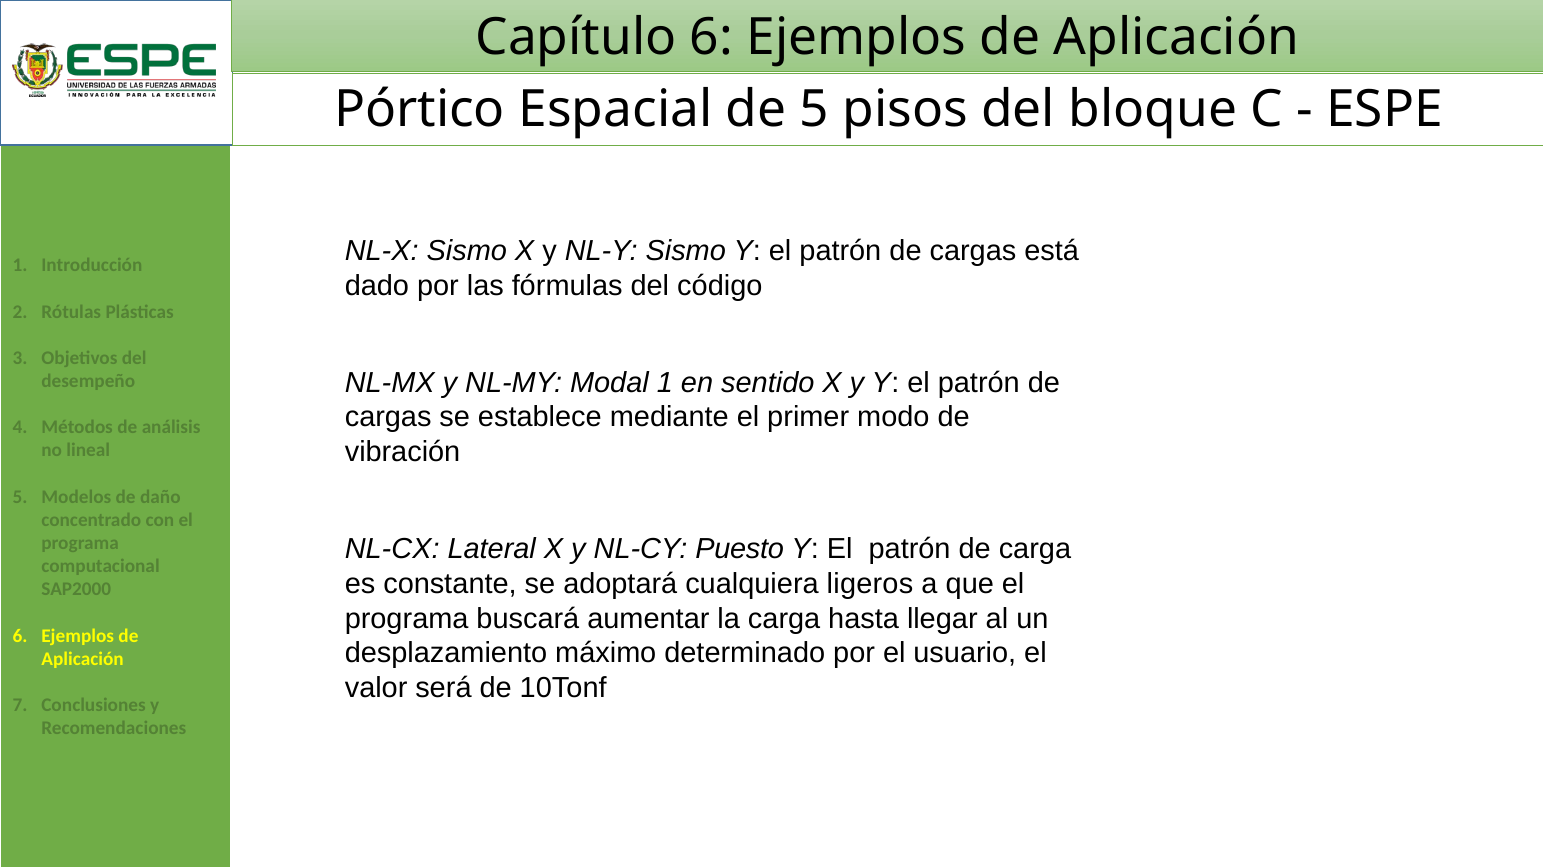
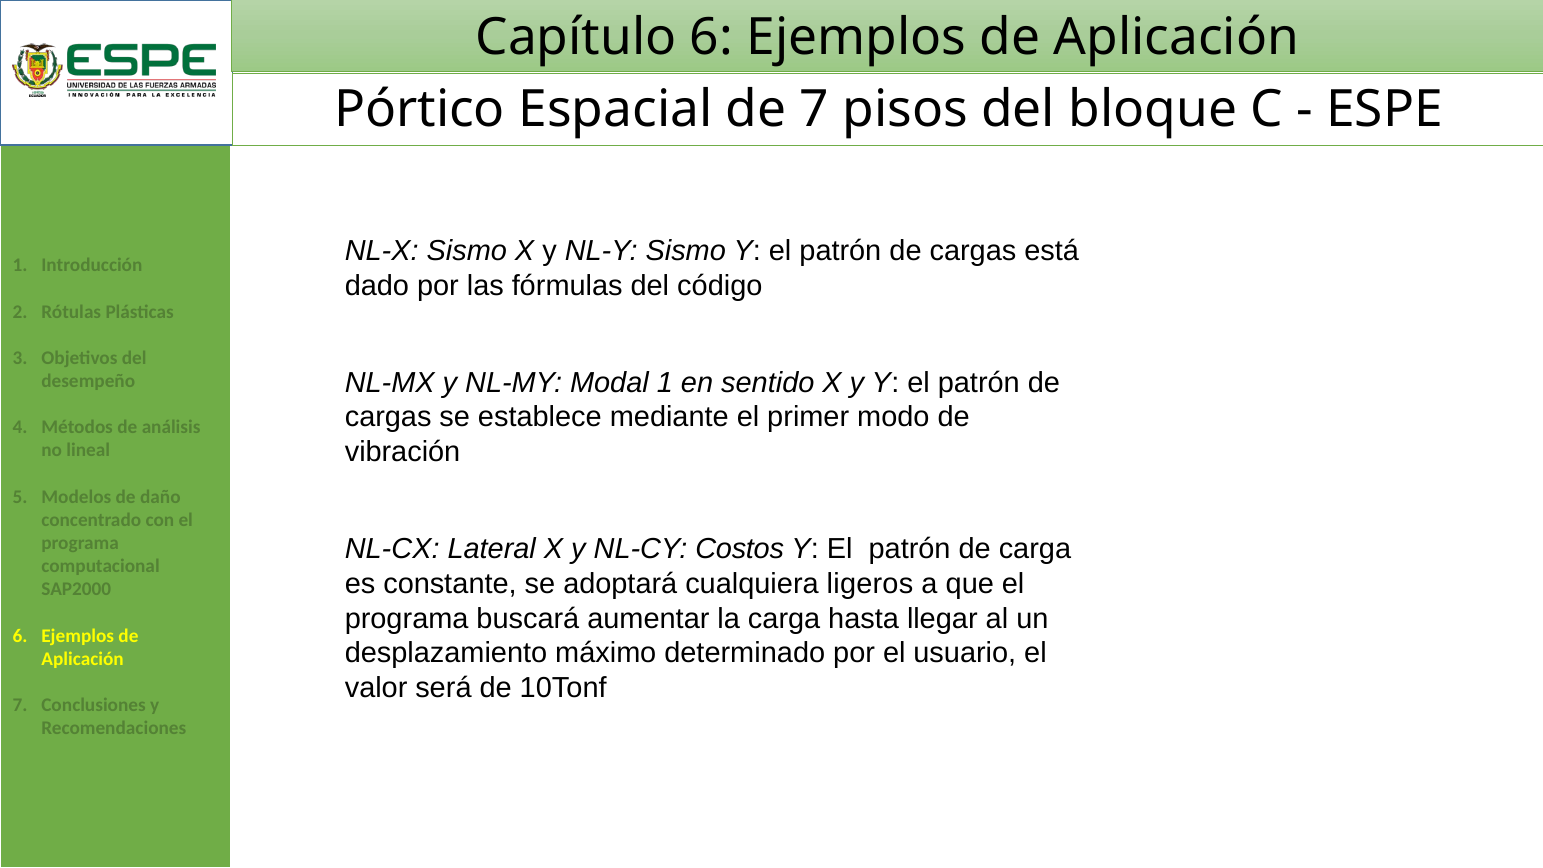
de 5: 5 -> 7
Puesto: Puesto -> Costos
